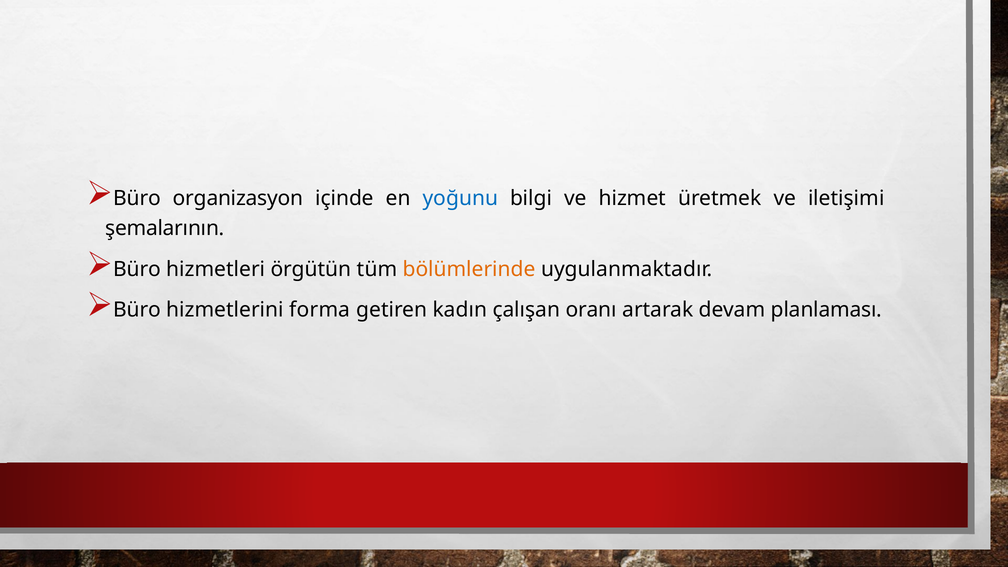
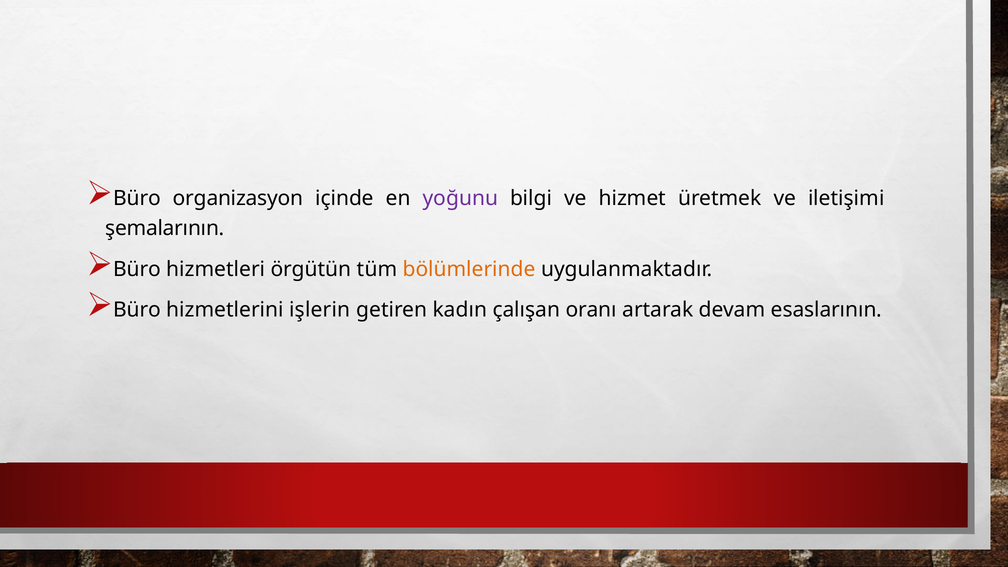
yoğunu colour: blue -> purple
forma: forma -> işlerin
planlaması: planlaması -> esaslarının
